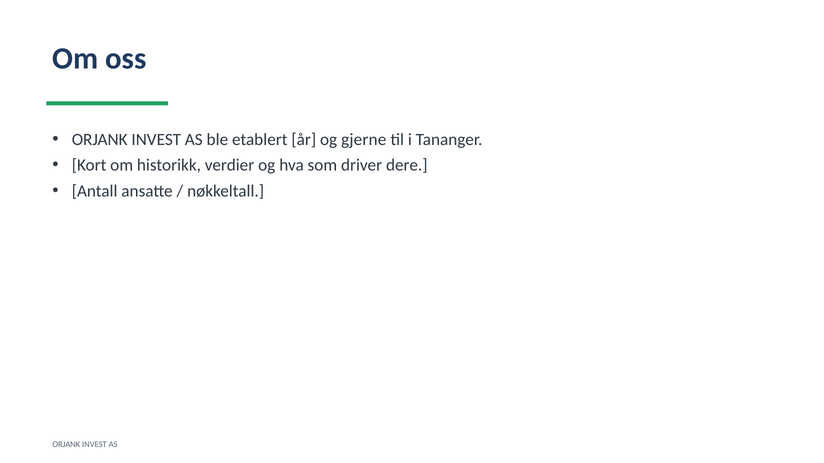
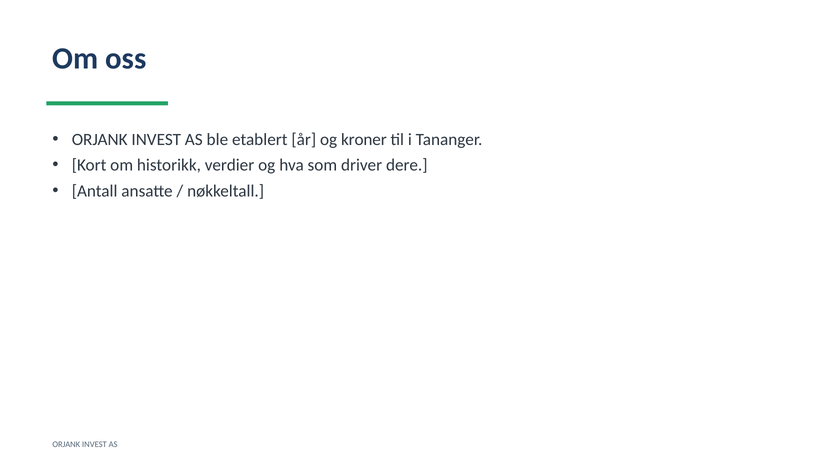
gjerne: gjerne -> kroner
